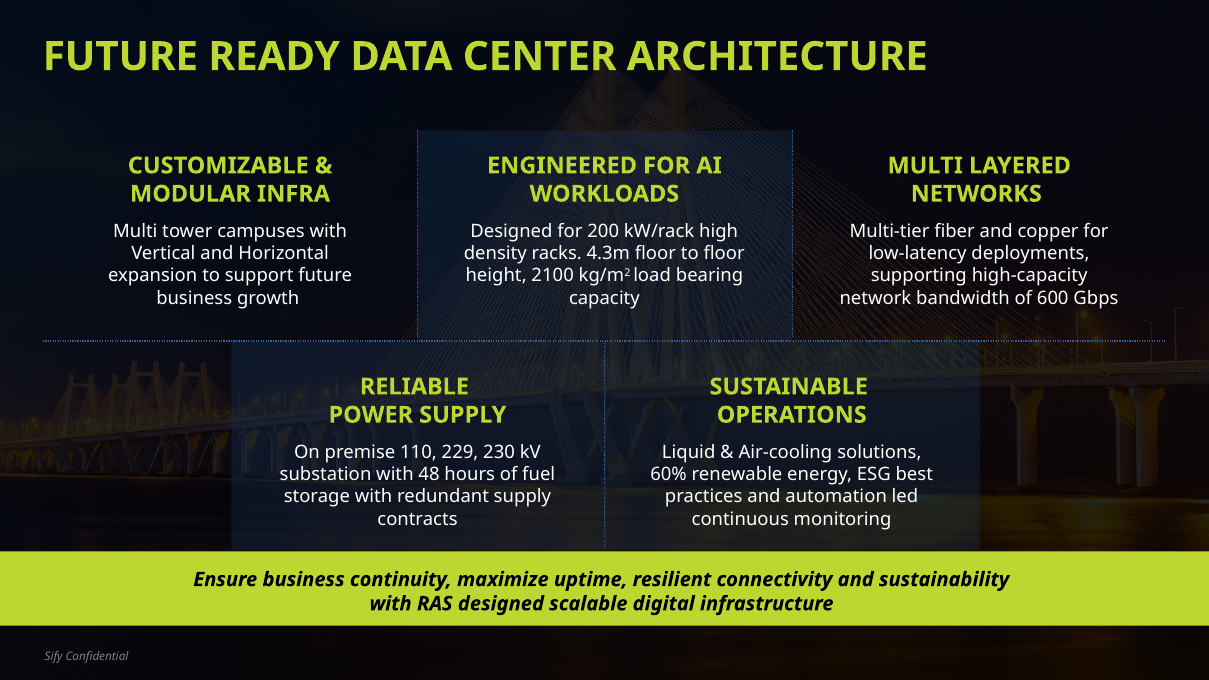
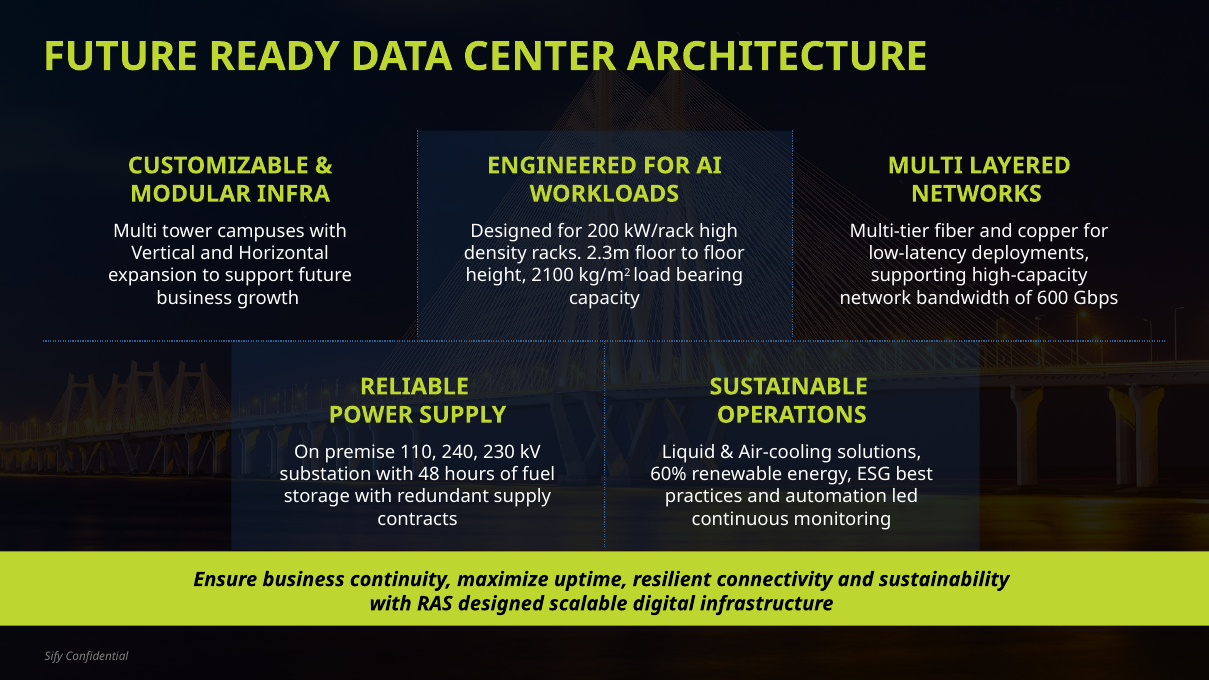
4.3m: 4.3m -> 2.3m
229: 229 -> 240
